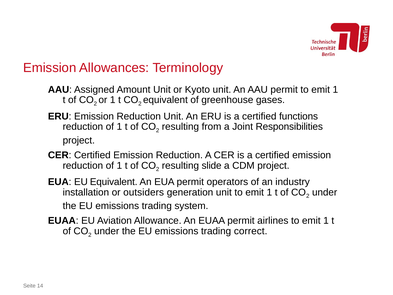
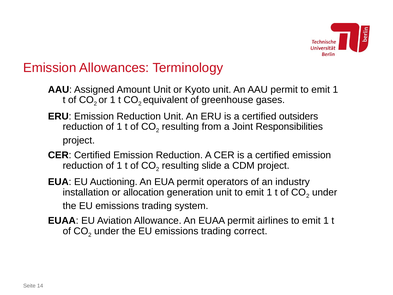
functions: functions -> outsiders
EU Equivalent: Equivalent -> Auctioning
outsiders: outsiders -> allocation
